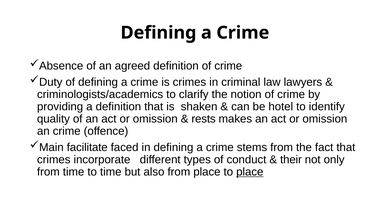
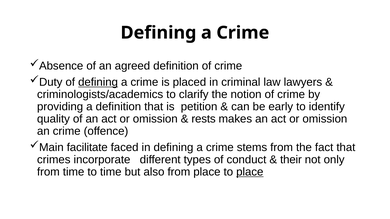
defining at (98, 82) underline: none -> present
is crimes: crimes -> placed
shaken: shaken -> petition
hotel: hotel -> early
